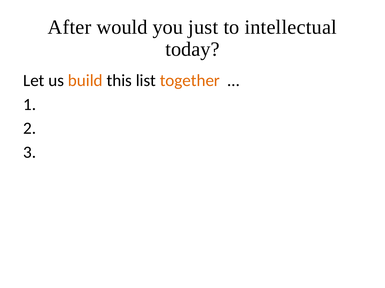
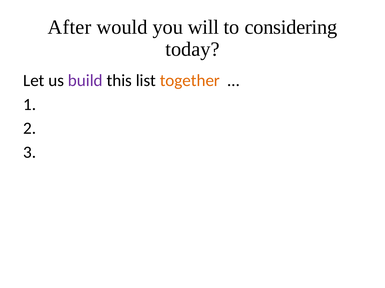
just: just -> will
intellectual: intellectual -> considering
build colour: orange -> purple
